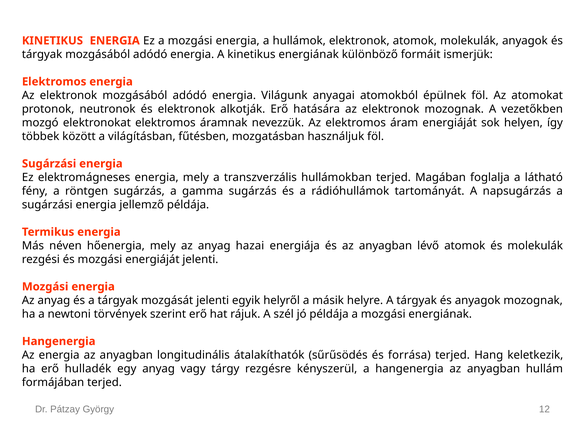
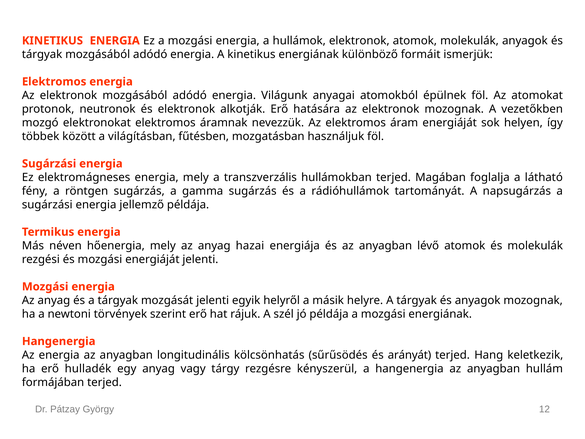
átalakíthatók: átalakíthatók -> kölcsönhatás
forrása: forrása -> arányát
